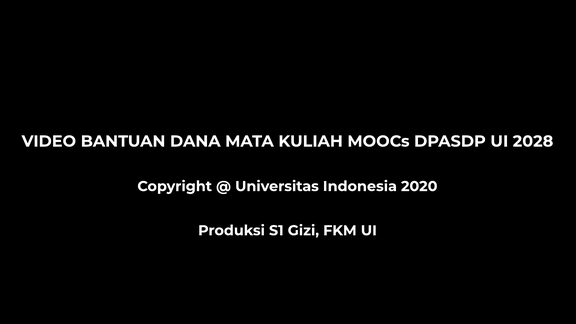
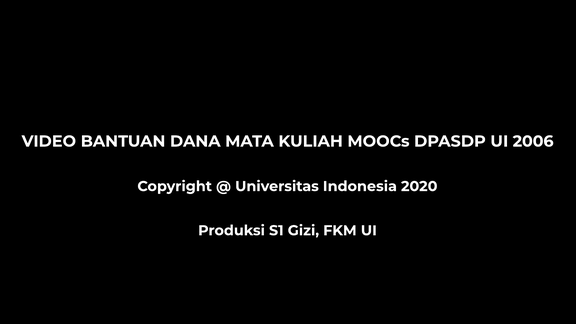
2028: 2028 -> 2006
